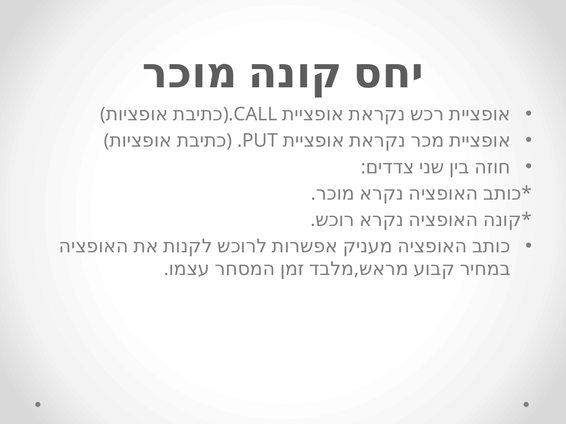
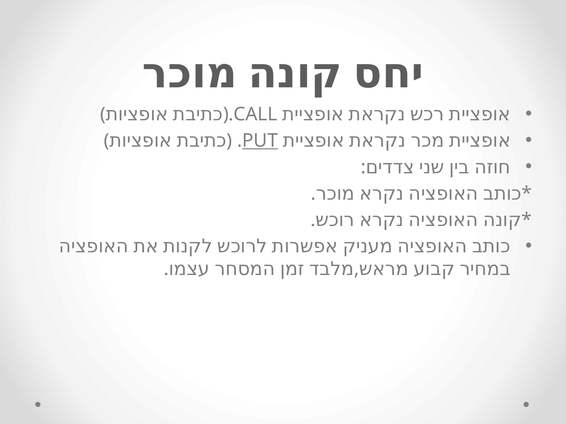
PUT underline: none -> present
